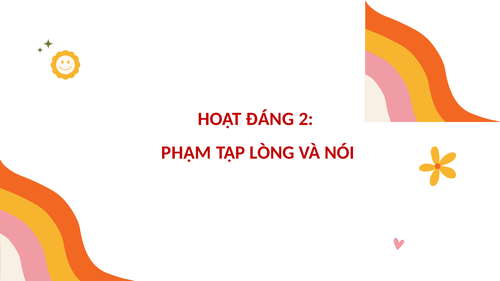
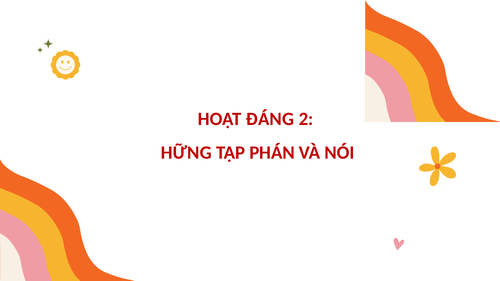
PHẠM: PHẠM -> HỮNG
LÒNG: LÒNG -> PHÁN
